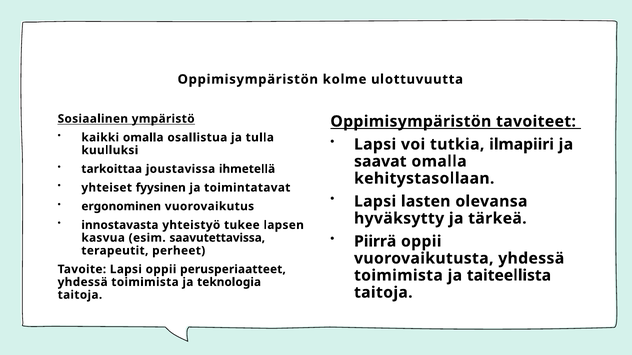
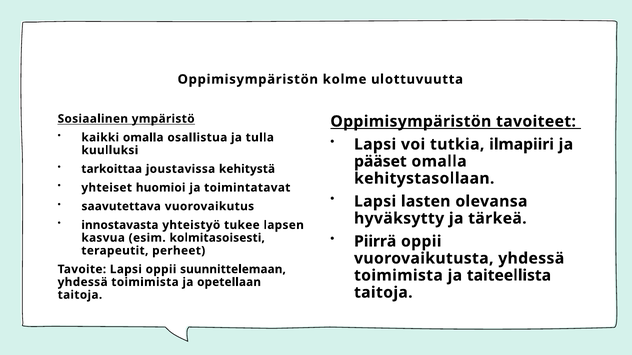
saavat: saavat -> pääset
ihmetellä: ihmetellä -> kehitystä
fyysinen: fyysinen -> huomioi
ergonominen: ergonominen -> saavutettava
saavutettavissa: saavutettavissa -> kolmitasoisesti
perusperiaatteet: perusperiaatteet -> suunnittelemaan
teknologia: teknologia -> opetellaan
